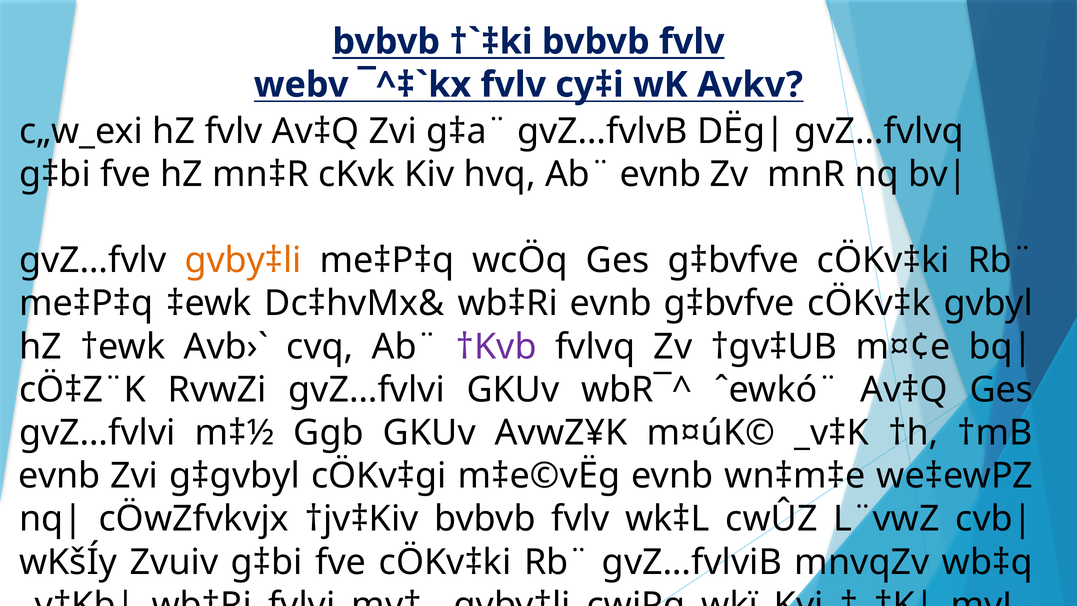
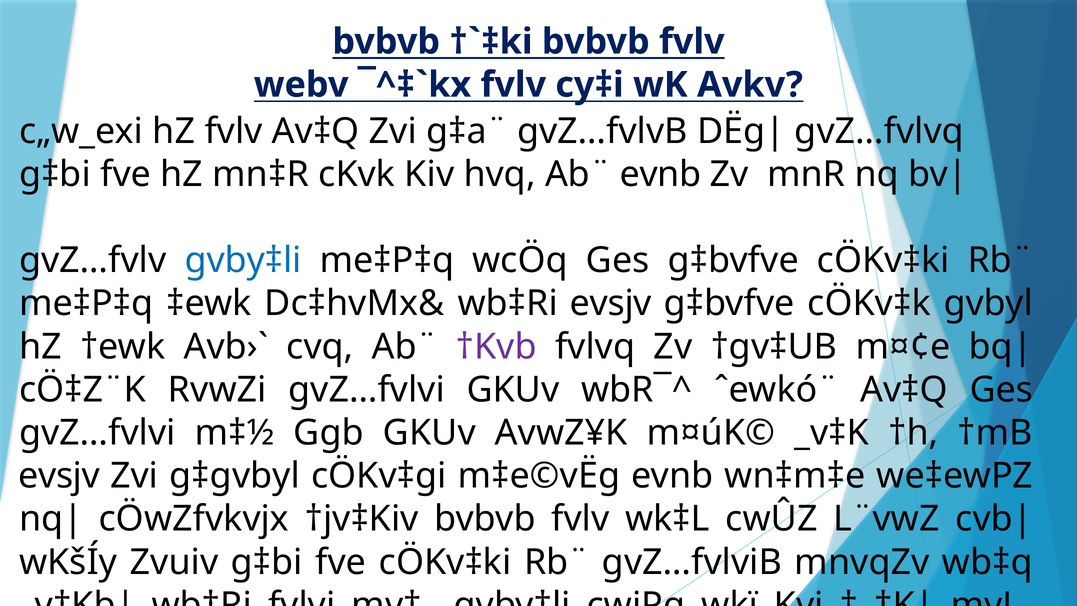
gvby‡li at (243, 260) colour: orange -> blue
wb‡Ri evnb: evnb -> evsjv
evnb at (59, 476): evnb -> evsjv
